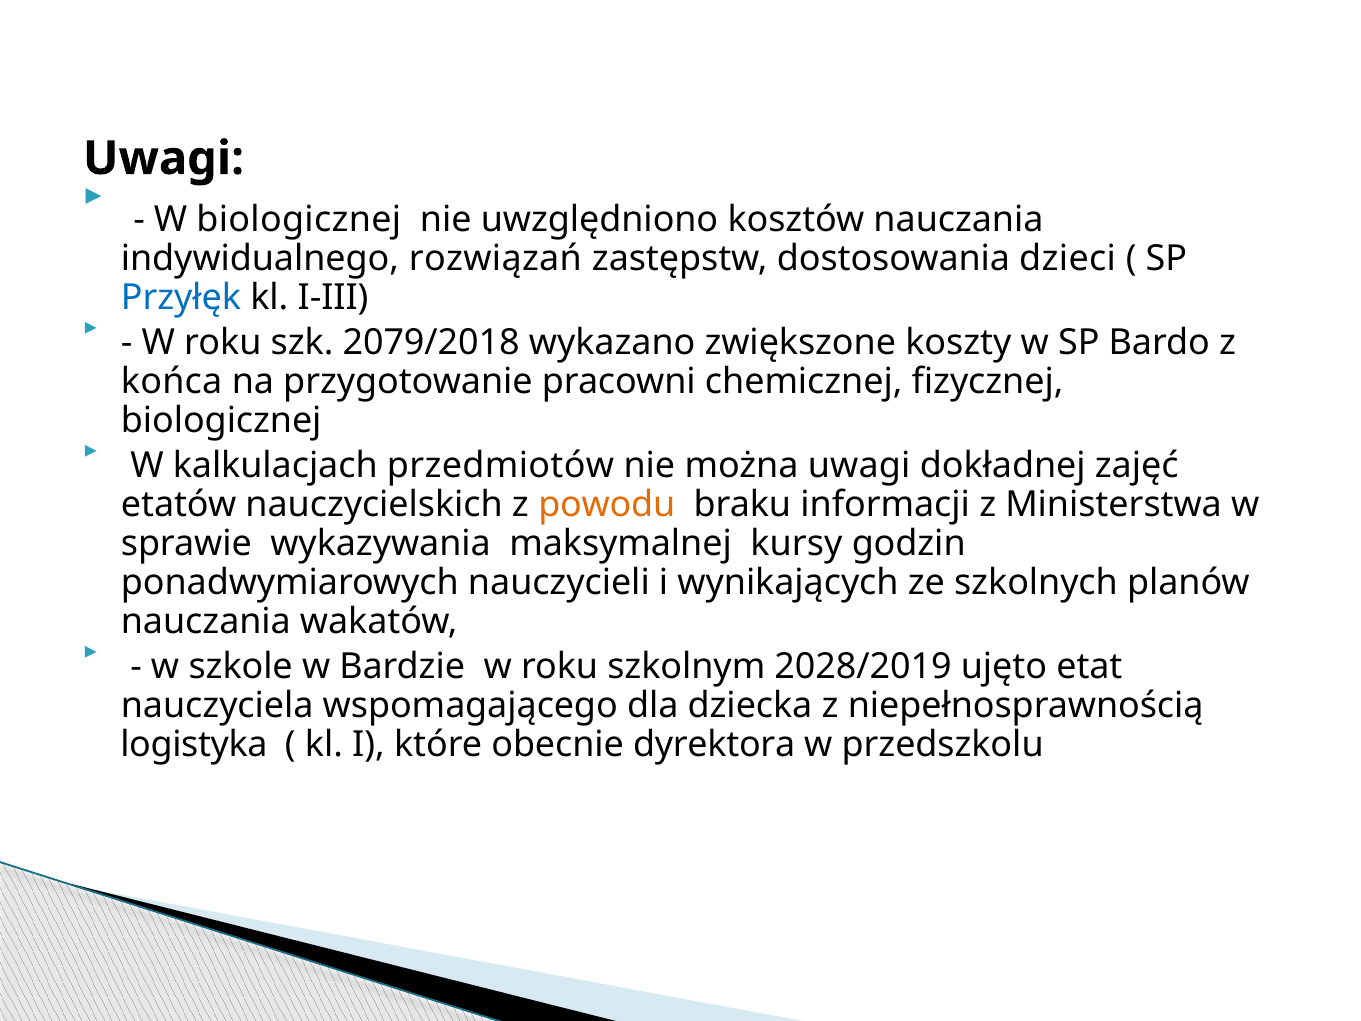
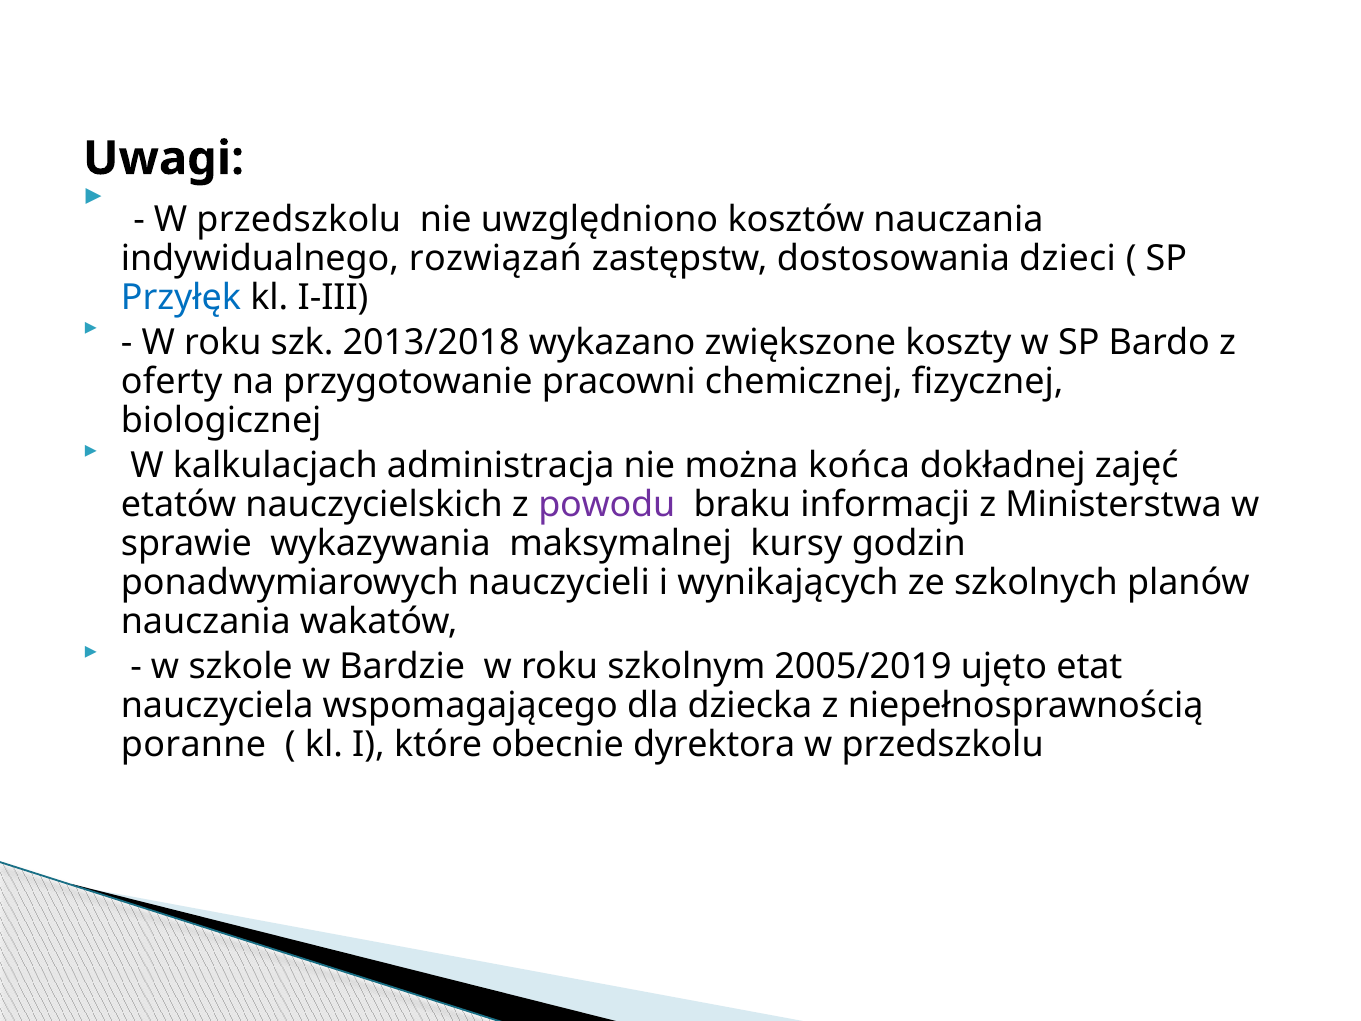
biologicznej at (299, 220): biologicznej -> przedszkolu
2079/2018: 2079/2018 -> 2013/2018
końca: końca -> oferty
przedmiotów: przedmiotów -> administracja
można uwagi: uwagi -> końca
powodu colour: orange -> purple
2028/2019: 2028/2019 -> 2005/2019
logistyka: logistyka -> poranne
